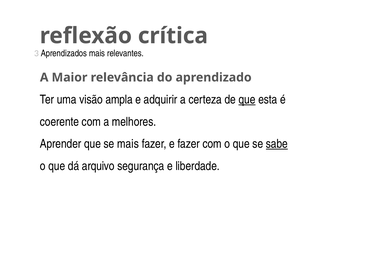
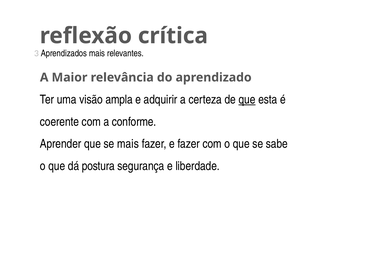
melhores: melhores -> conforme
sabe underline: present -> none
arquivo: arquivo -> postura
